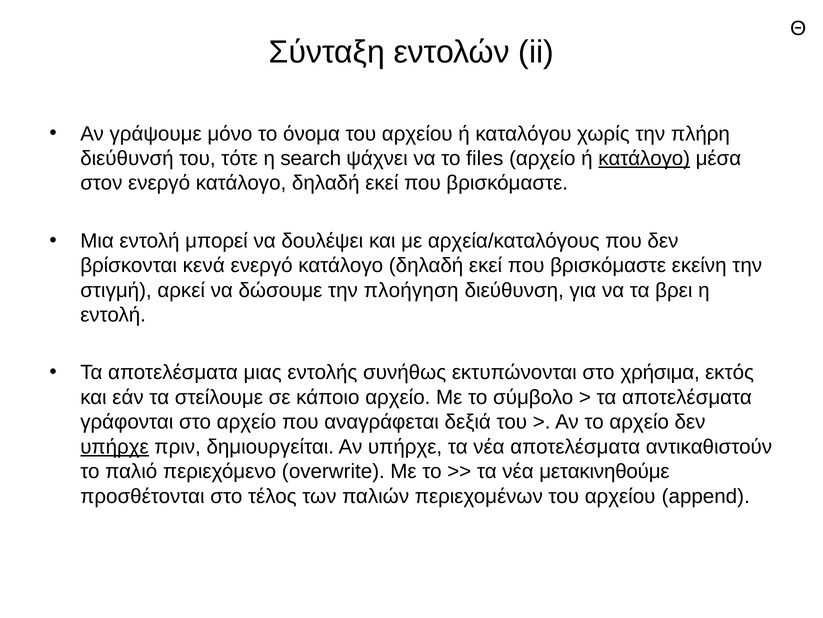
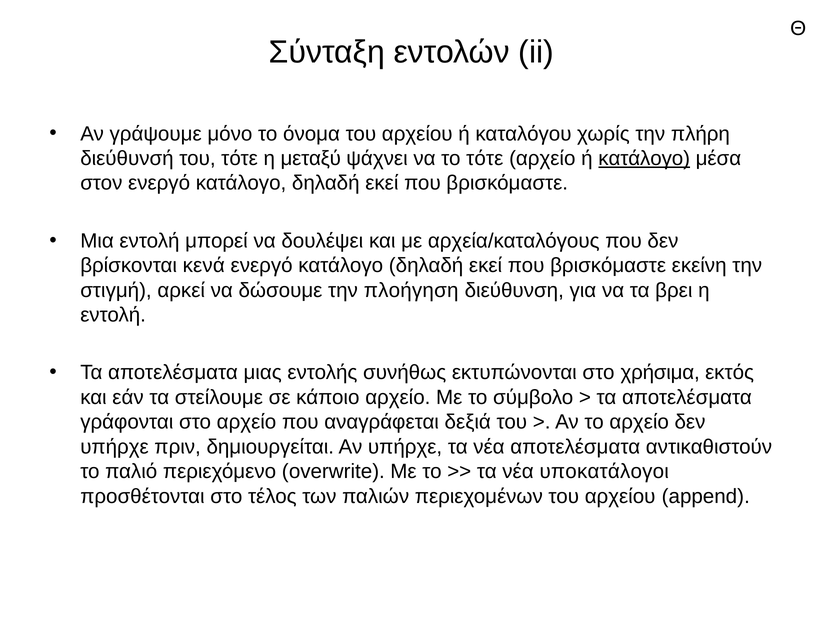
search: search -> μεταξύ
το files: files -> τότε
υπήρχε at (115, 446) underline: present -> none
μετακινηθούμε: μετακινηθούμε -> υποκατάλογοι
